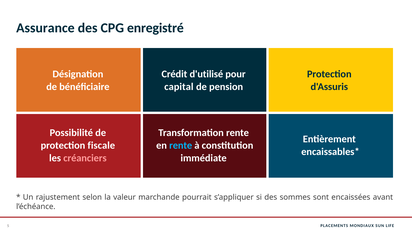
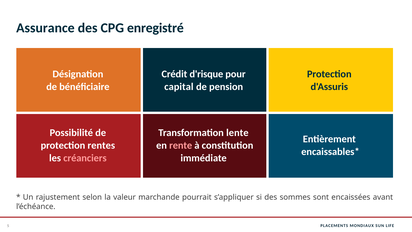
d'utilisé: d'utilisé -> d'risque
Transformation rente: rente -> lente
fiscale: fiscale -> rentes
rente at (181, 145) colour: light blue -> pink
